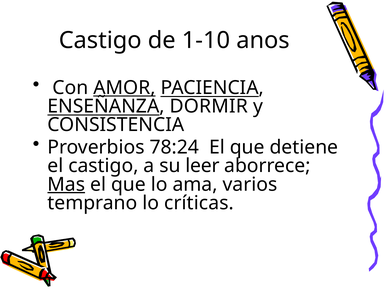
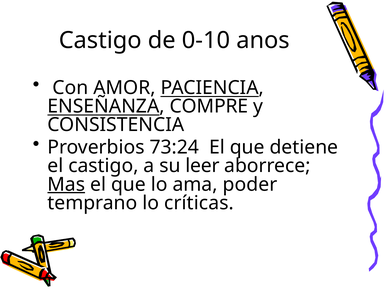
1-10: 1-10 -> 0-10
AMOR underline: present -> none
DORMIR: DORMIR -> COMPRE
78:24: 78:24 -> 73:24
varios: varios -> poder
